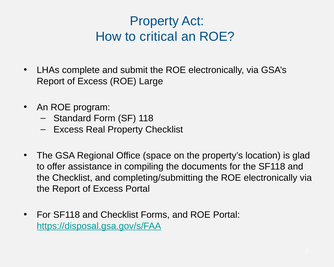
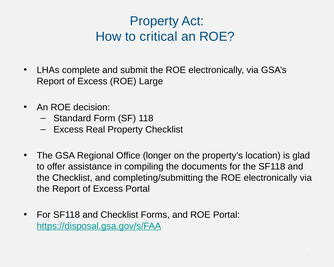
program: program -> decision
space: space -> longer
